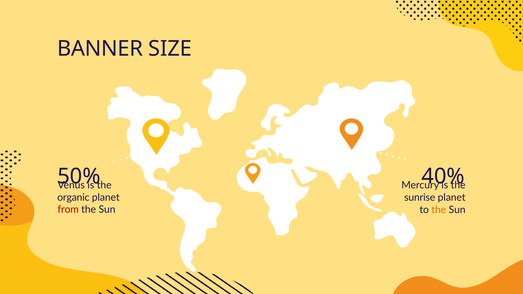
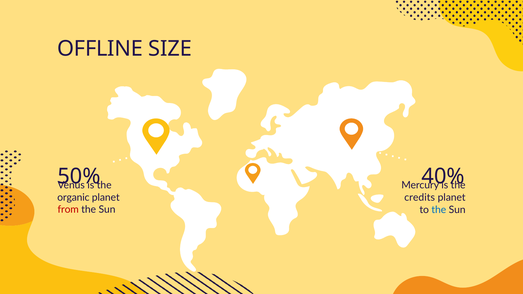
BANNER: BANNER -> OFFLINE
sunrise: sunrise -> credits
the at (439, 210) colour: orange -> blue
